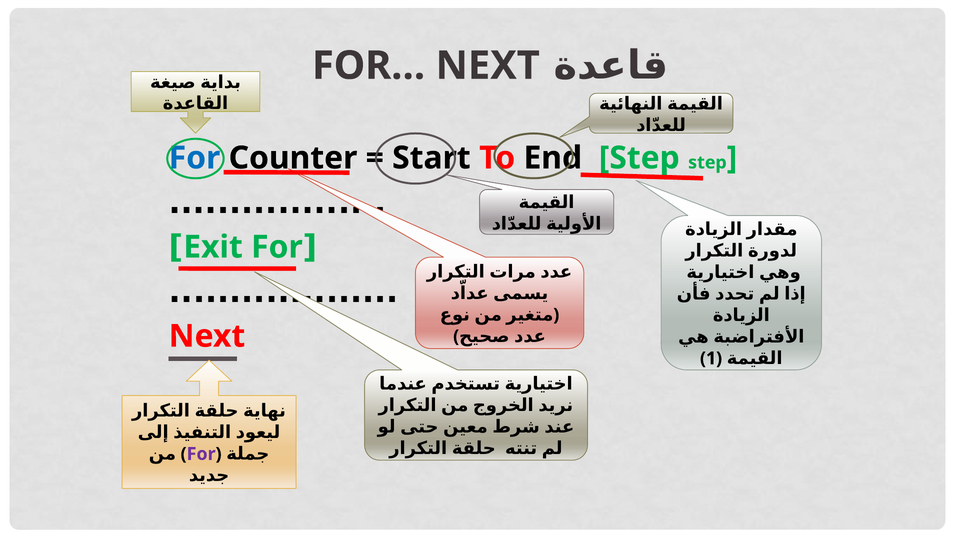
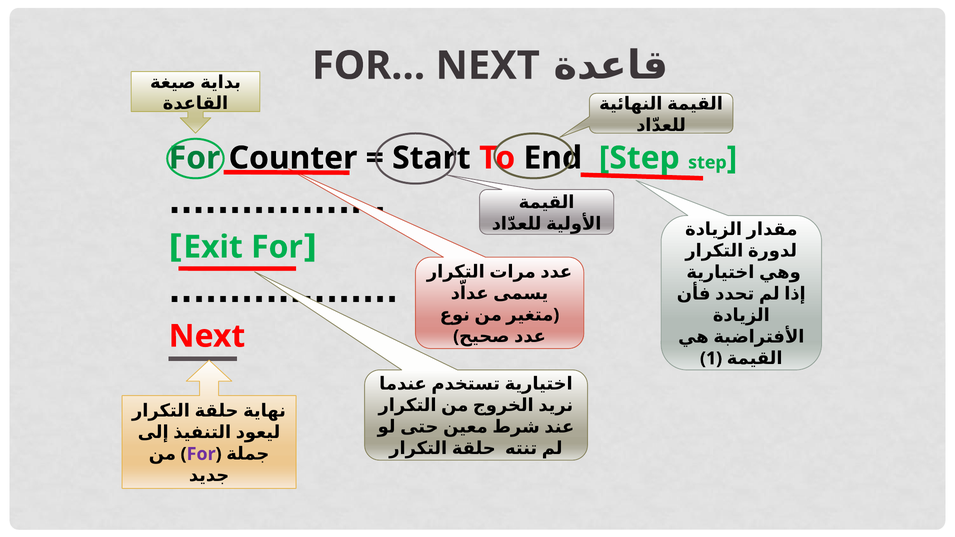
For at (194, 158) colour: blue -> green
